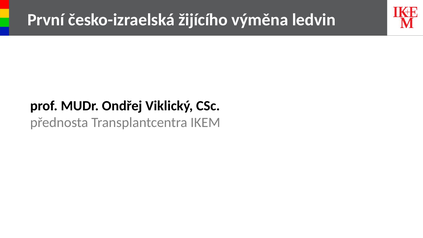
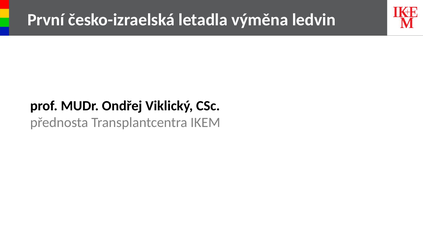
žijícího: žijícího -> letadla
